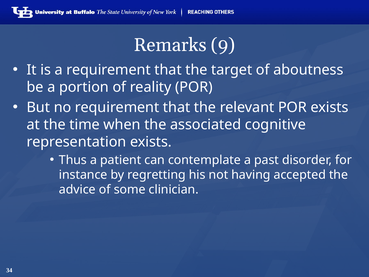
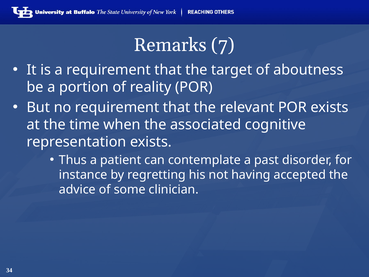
9: 9 -> 7
